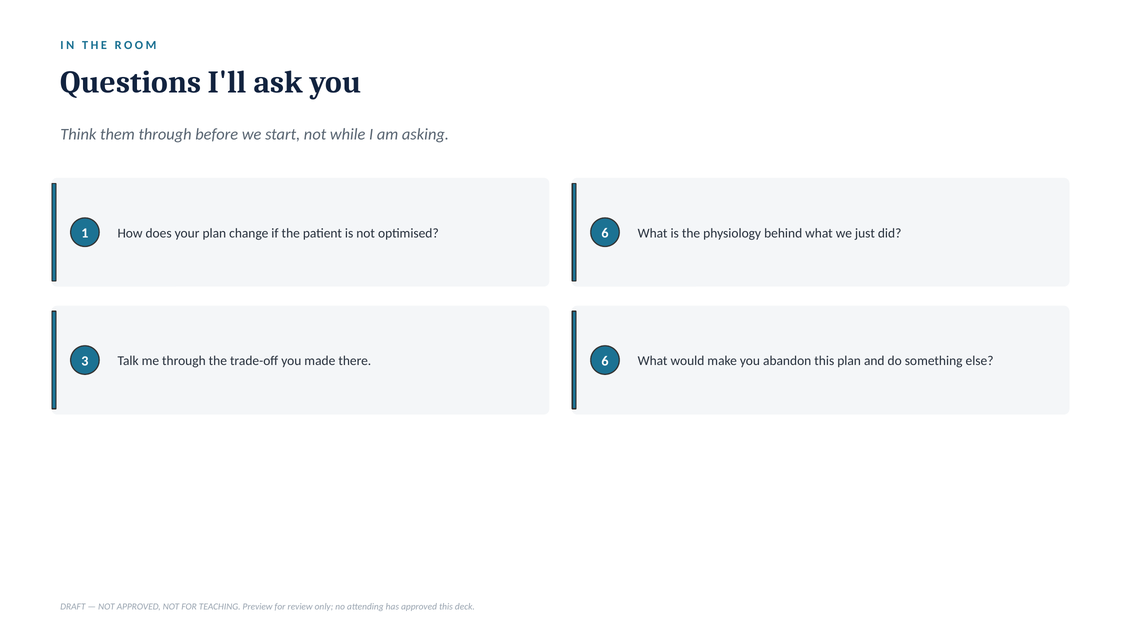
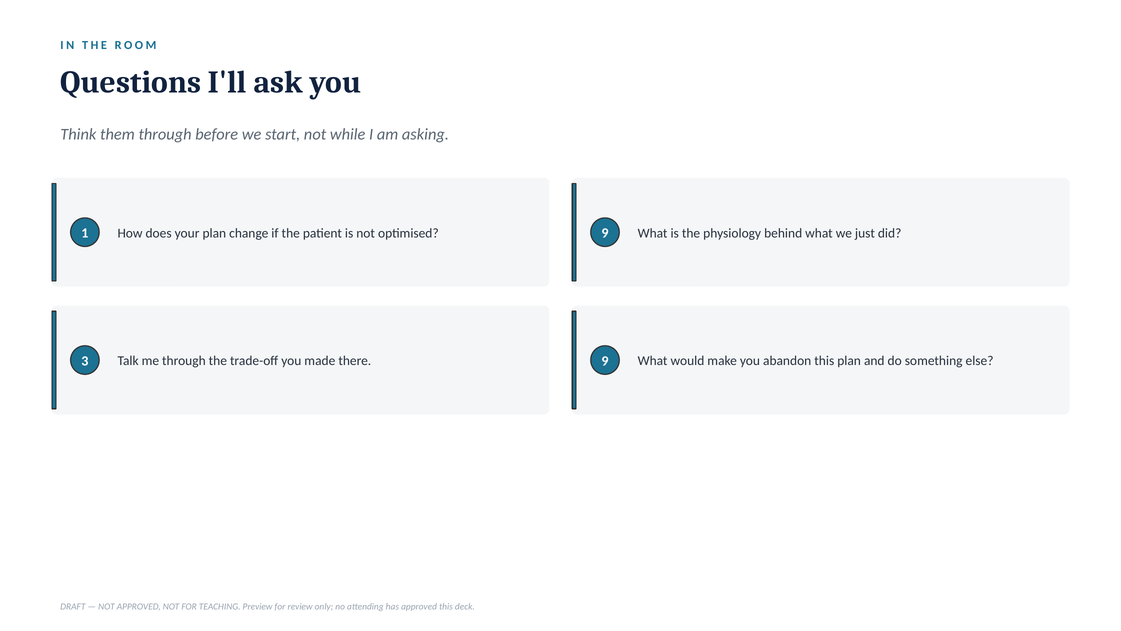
optimised 6: 6 -> 9
there 6: 6 -> 9
